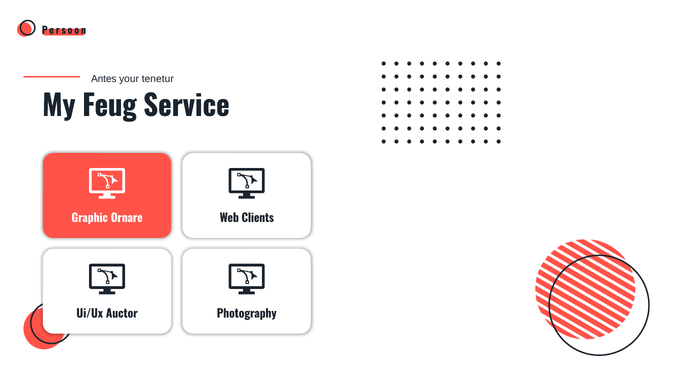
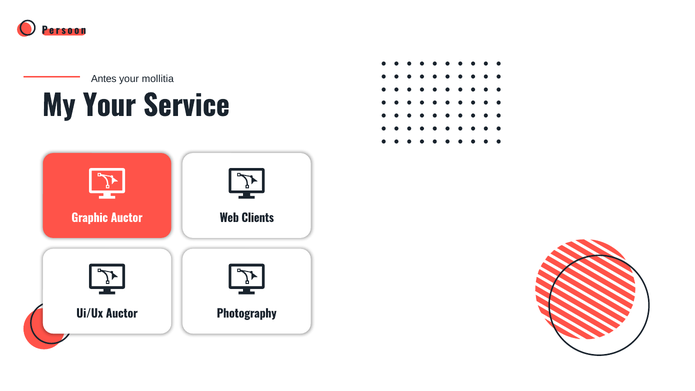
tenetur: tenetur -> mollitia
My Feug: Feug -> Your
Graphic Ornare: Ornare -> Auctor
